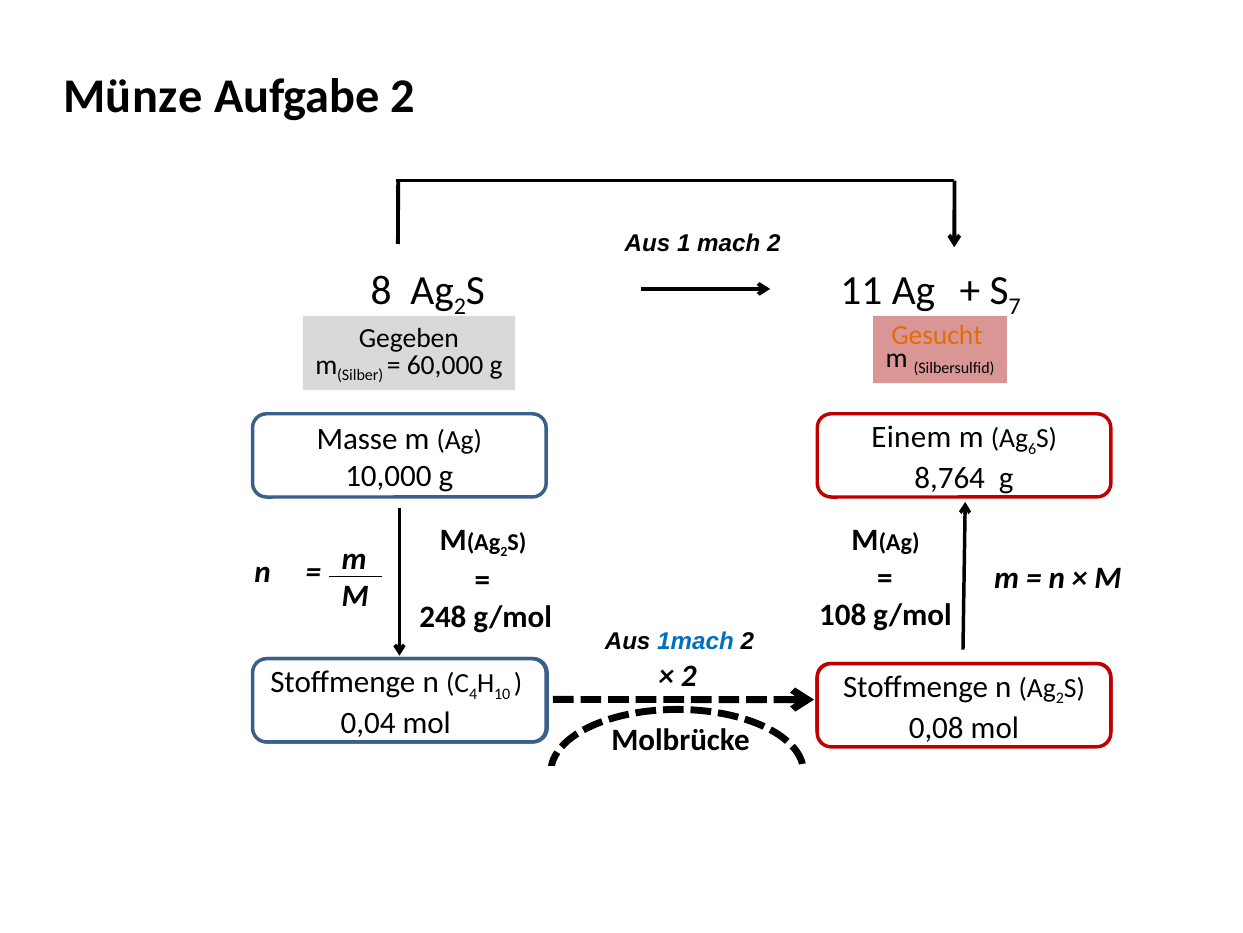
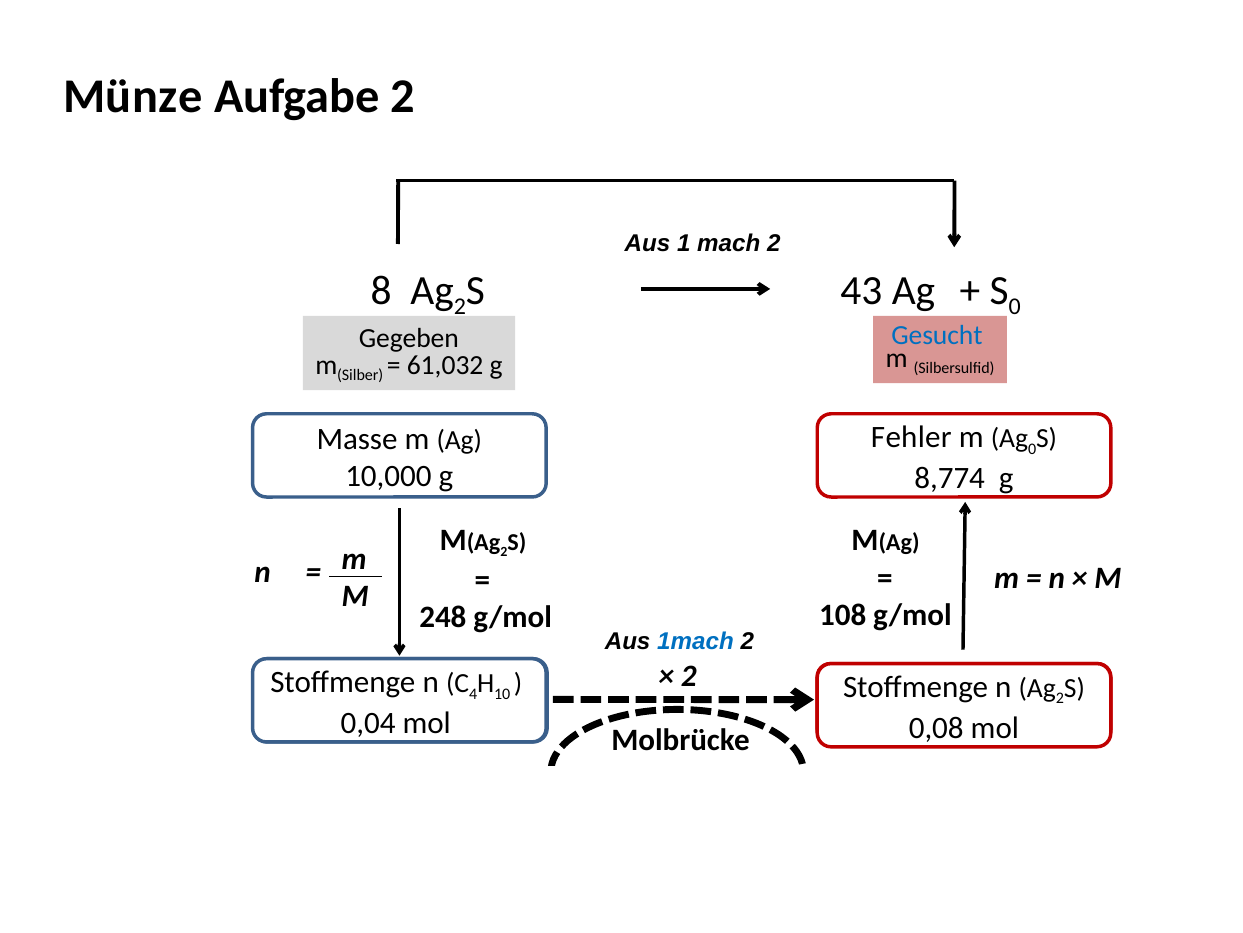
11: 11 -> 43
7 at (1015, 307): 7 -> 0
Gesucht colour: orange -> blue
60,000: 60,000 -> 61,032
Einem: Einem -> Fehler
Ag 6: 6 -> 0
8,764: 8,764 -> 8,774
